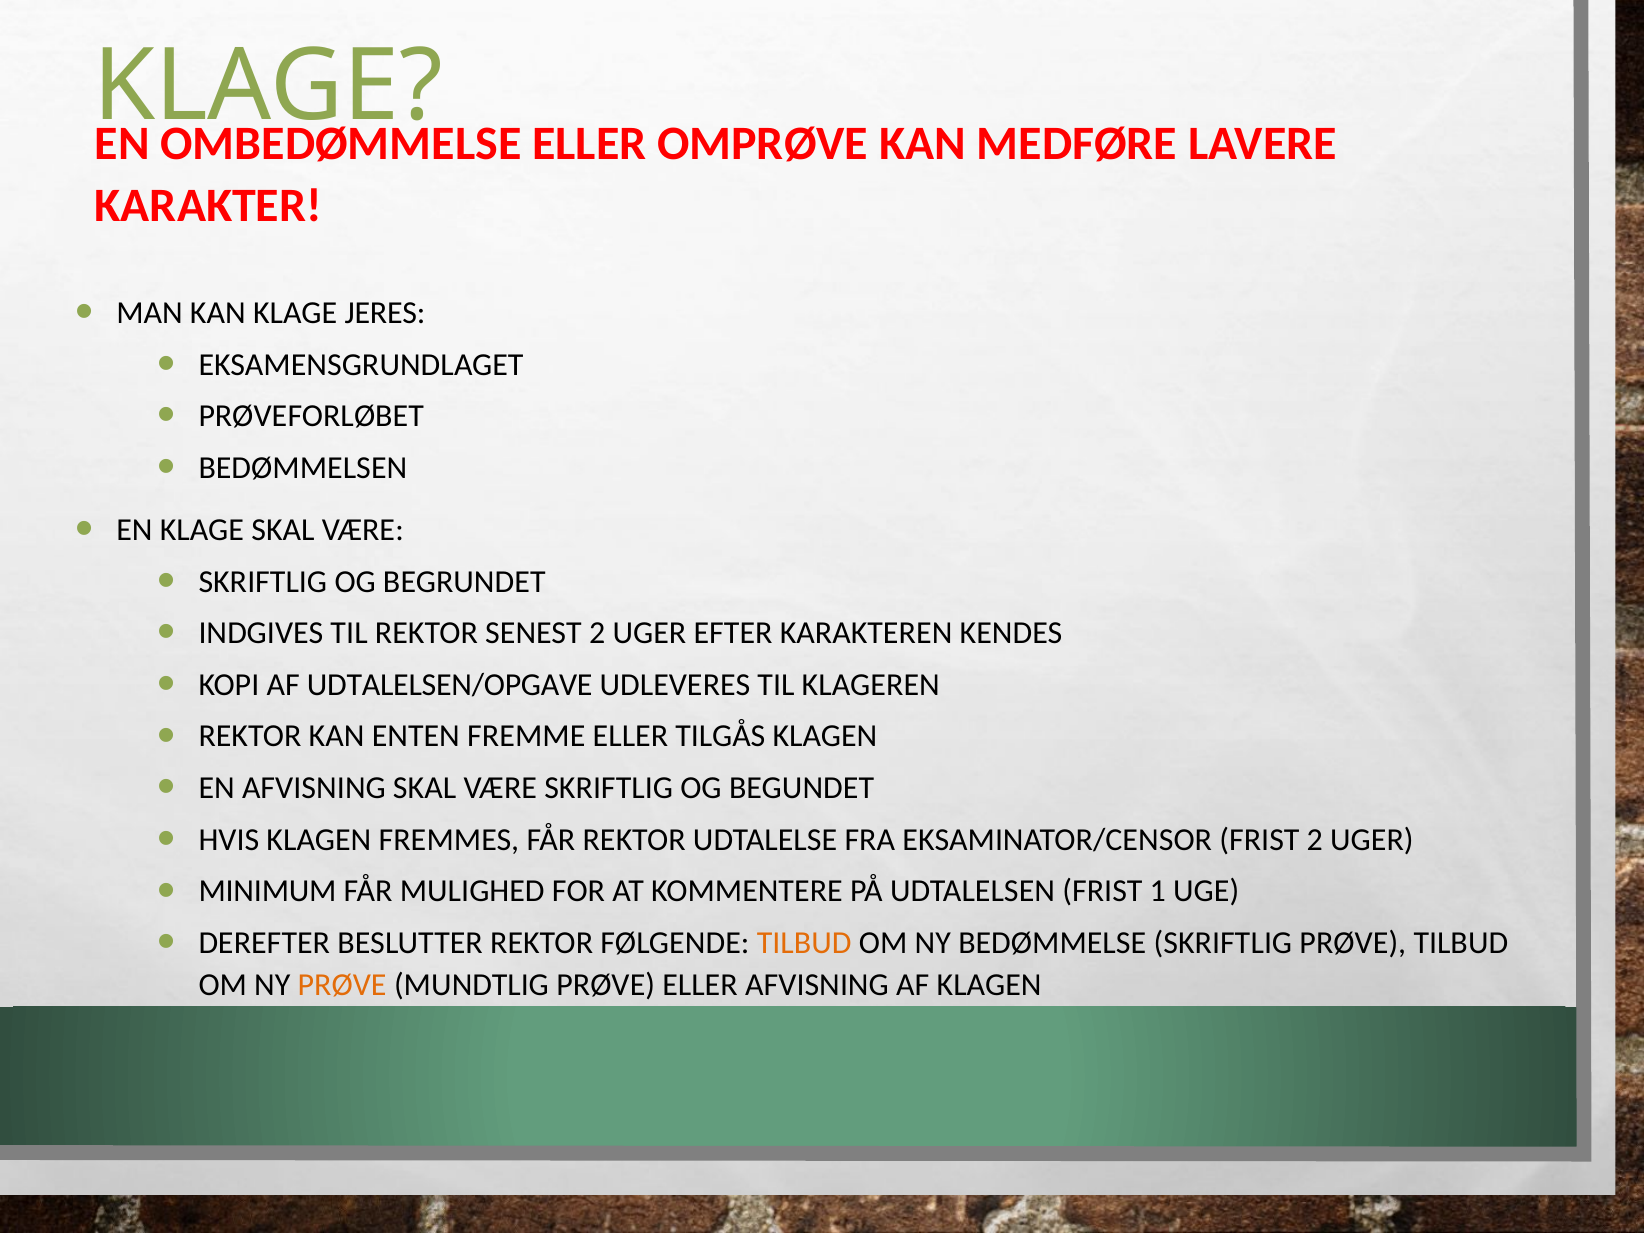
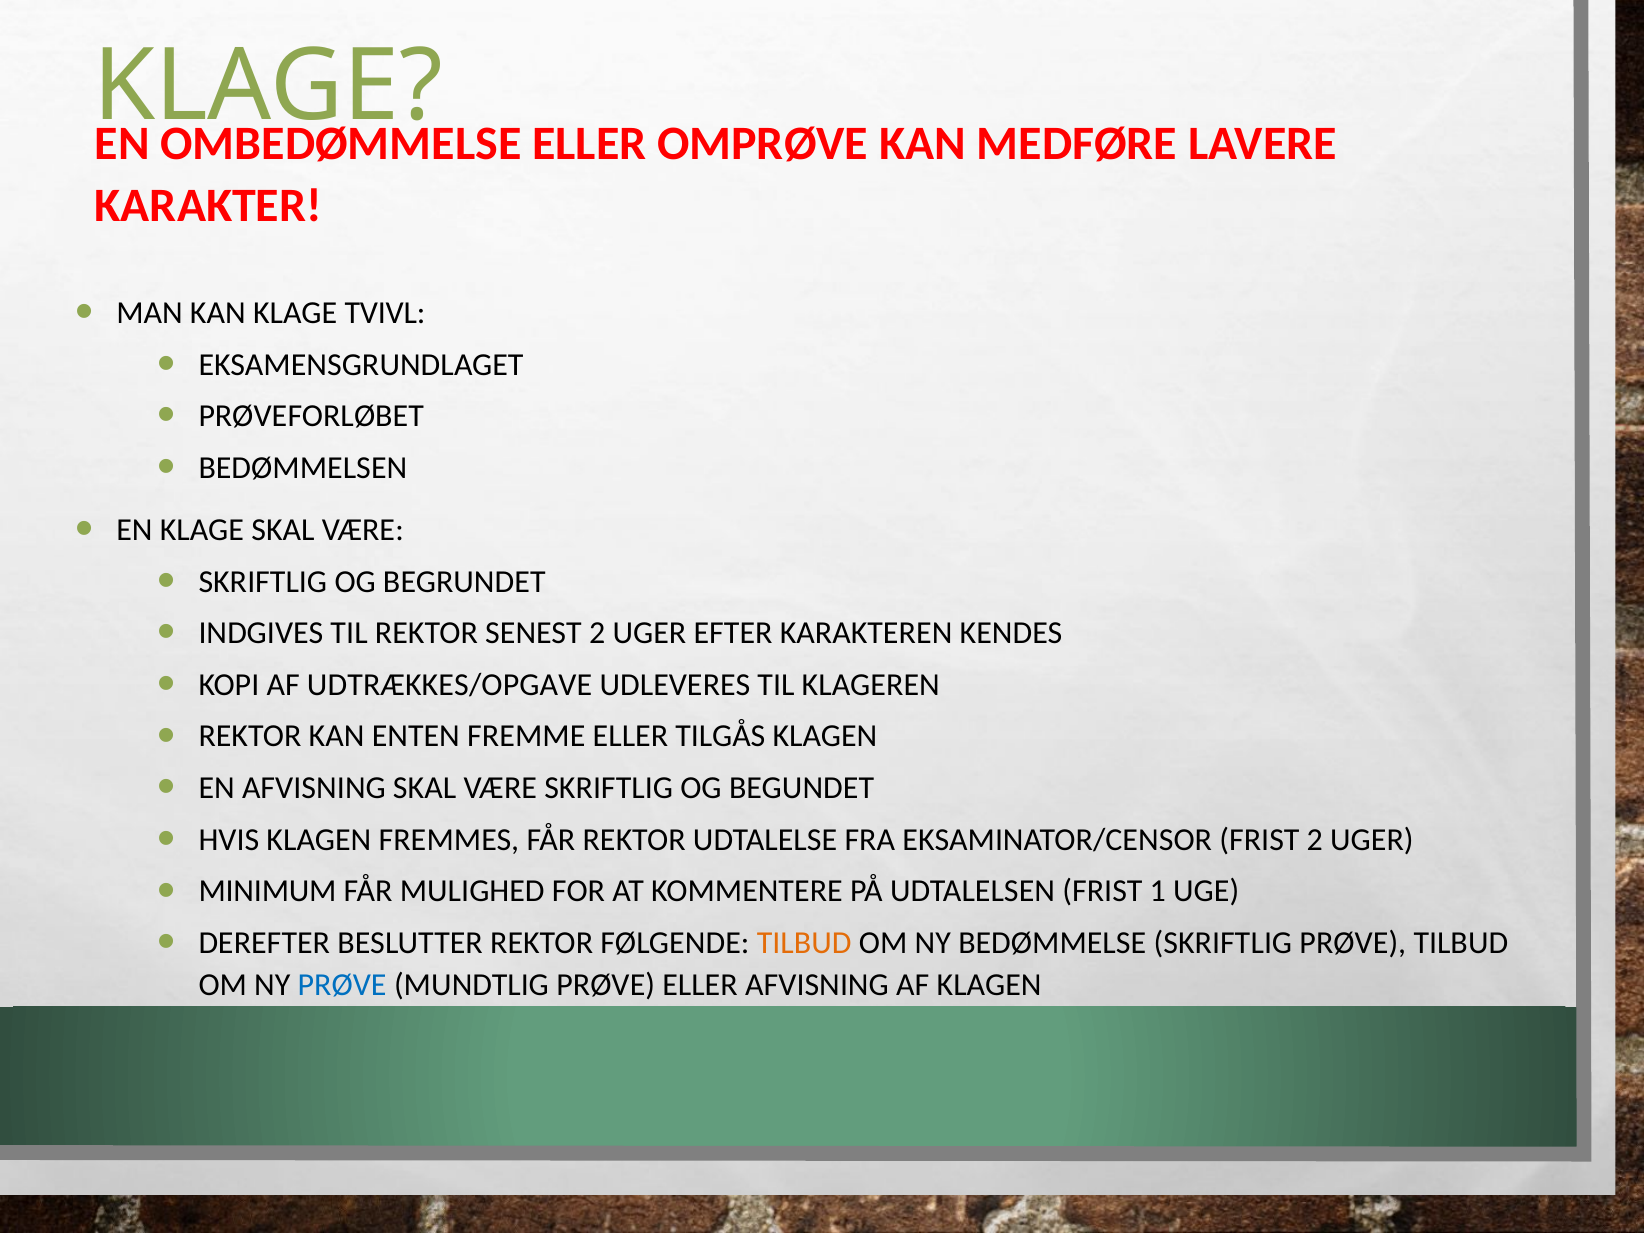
JERES: JERES -> TVIVL
UDTALELSEN/OPGAVE: UDTALELSEN/OPGAVE -> UDTRÆKKES/OPGAVE
PRØVE at (342, 984) colour: orange -> blue
